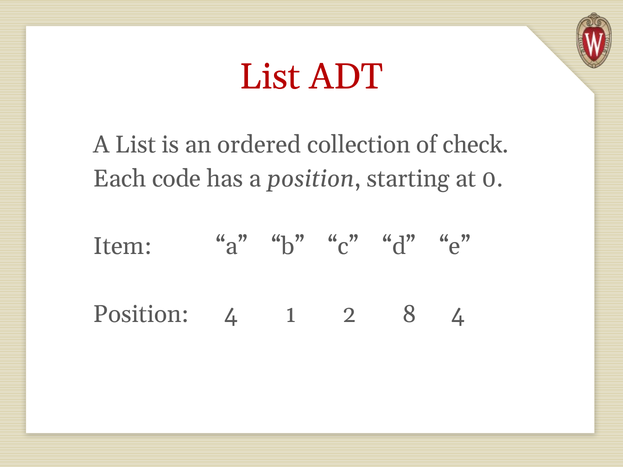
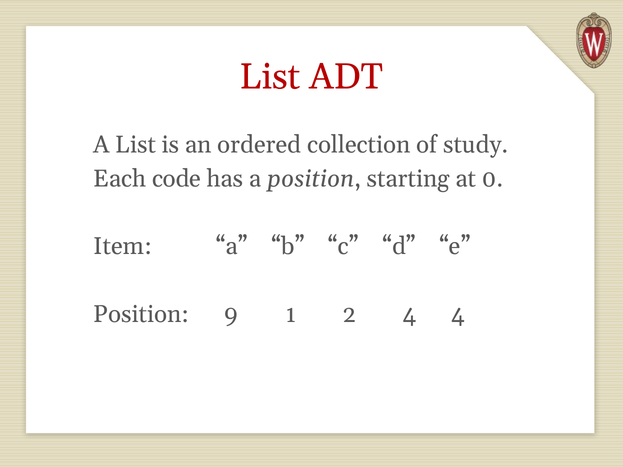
check: check -> study
Position 4: 4 -> 9
2 8: 8 -> 4
